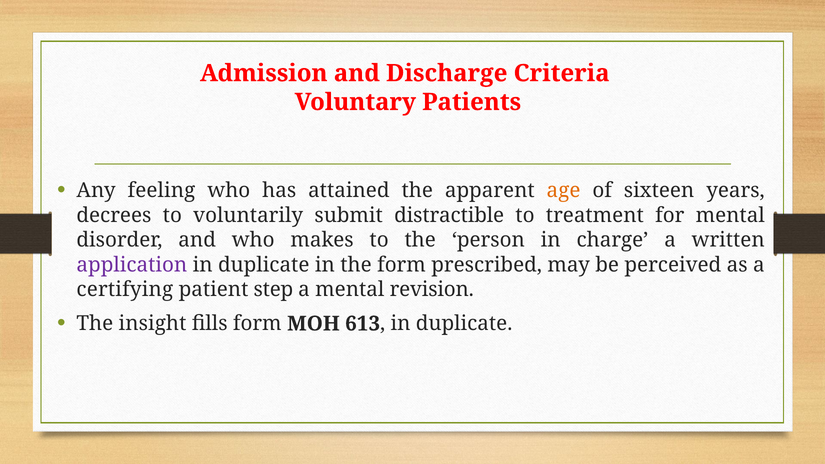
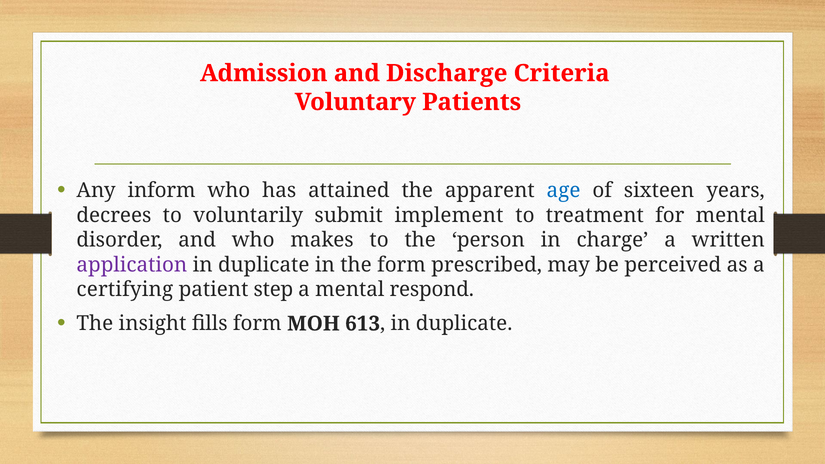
feeling: feeling -> inform
age colour: orange -> blue
distractible: distractible -> implement
revision: revision -> respond
